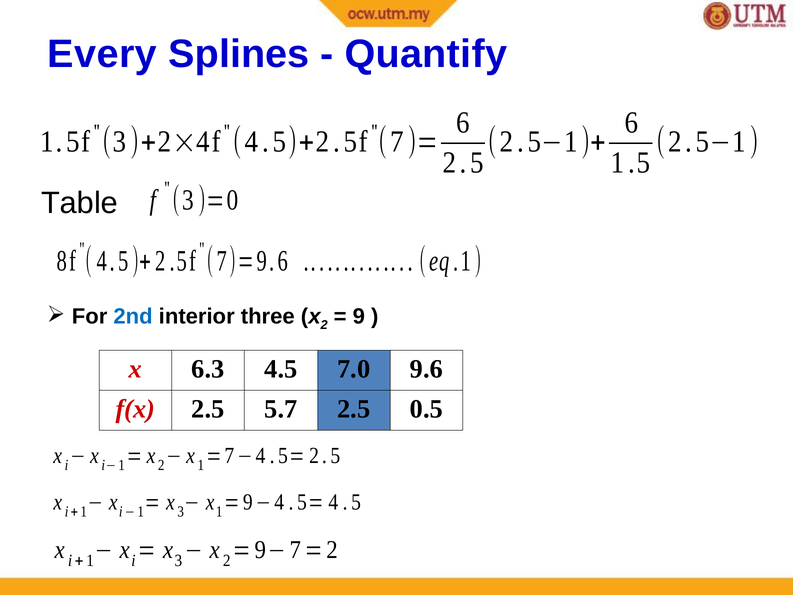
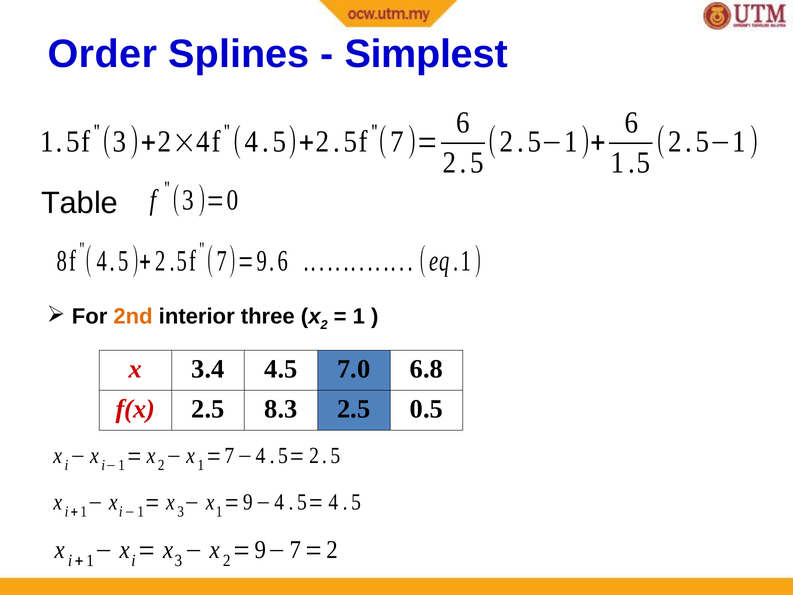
Every: Every -> Order
Quantify: Quantify -> Simplest
2nd colour: blue -> orange
9 at (359, 316): 9 -> 1
6.3: 6.3 -> 3.4
7.0 9.6: 9.6 -> 6.8
5.7: 5.7 -> 8.3
